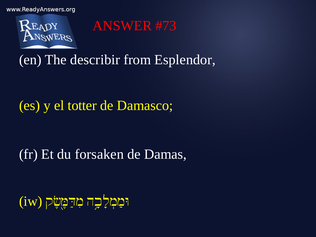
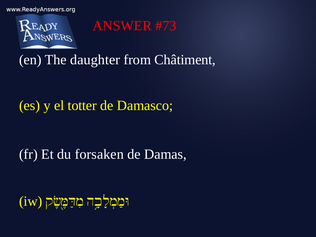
describir: describir -> daughter
Esplendor: Esplendor -> Châtiment
